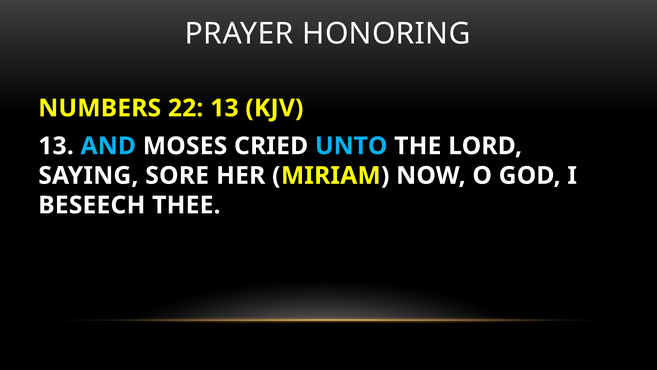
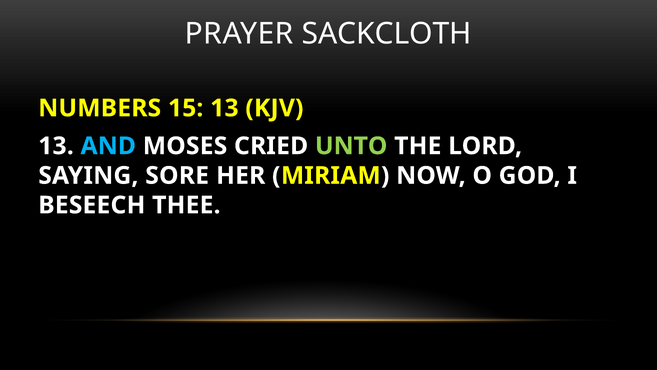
HONORING: HONORING -> SACKCLOTH
22: 22 -> 15
UNTO colour: light blue -> light green
